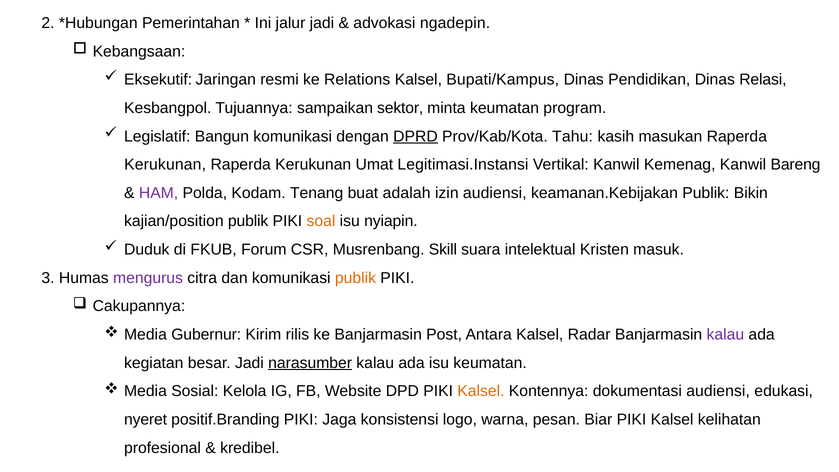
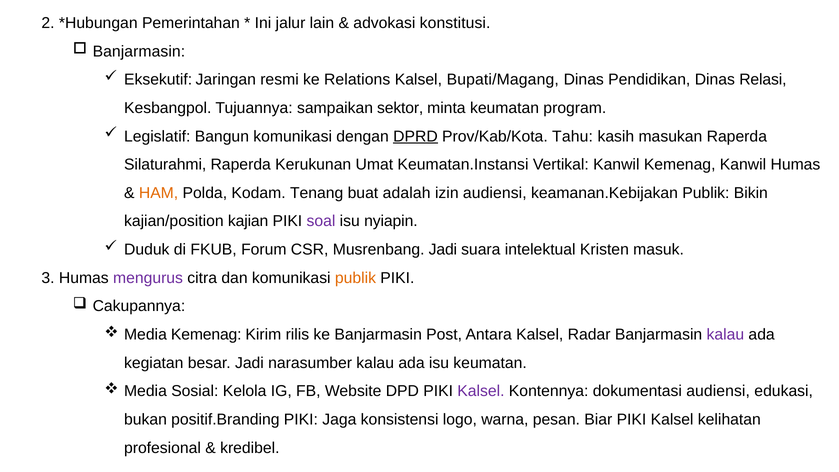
jalur jadi: jadi -> lain
ngadepin: ngadepin -> konstitusi
Kebangsaan at (139, 51): Kebangsaan -> Banjarmasin
Bupati/Kampus: Bupati/Kampus -> Bupati/Magang
Kerukunan at (165, 165): Kerukunan -> Silaturahmi
Legitimasi.Instansi: Legitimasi.Instansi -> Keumatan.Instansi
Kanwil Bareng: Bareng -> Humas
HAM colour: purple -> orange
kajian/position publik: publik -> kajian
soal colour: orange -> purple
Musrenbang Skill: Skill -> Jadi
Media Gubernur: Gubernur -> Kemenag
narasumber underline: present -> none
Kalsel at (481, 391) colour: orange -> purple
nyeret: nyeret -> bukan
